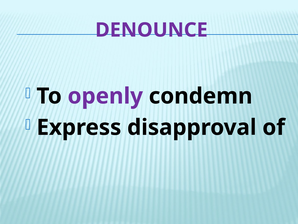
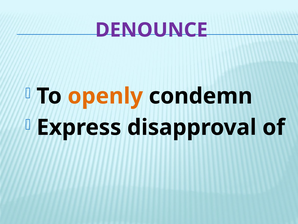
openly colour: purple -> orange
